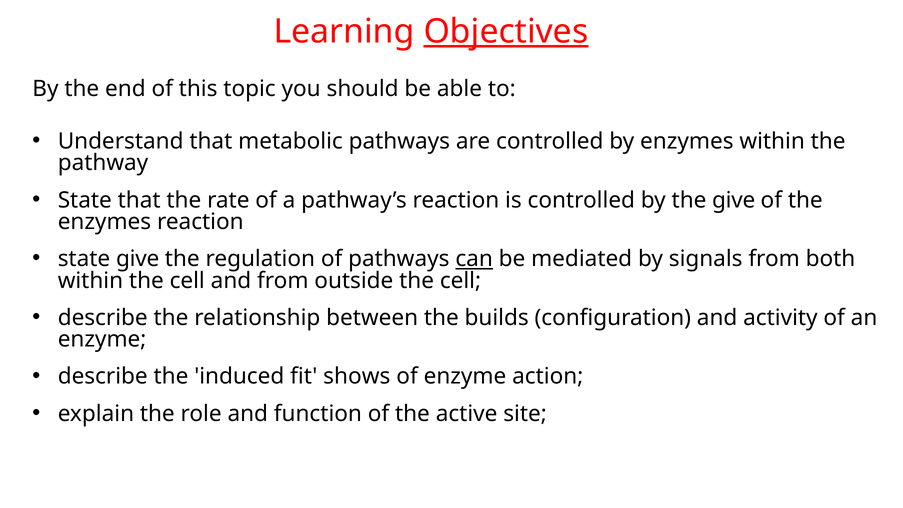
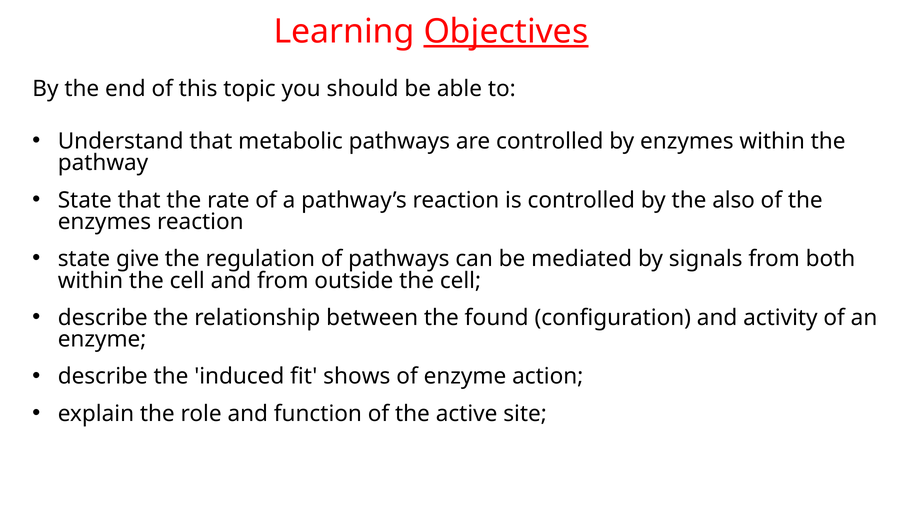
the give: give -> also
can underline: present -> none
builds: builds -> found
